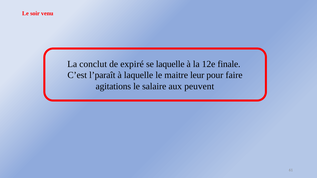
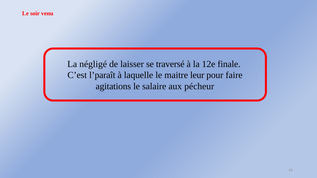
conclut: conclut -> négligé
expiré: expiré -> laisser
se laquelle: laquelle -> traversé
peuvent: peuvent -> pécheur
